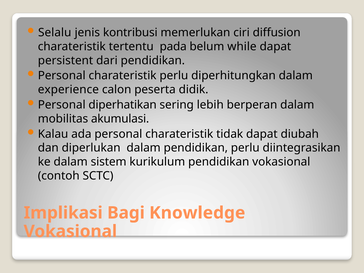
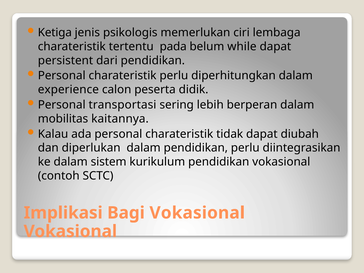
Selalu: Selalu -> Ketiga
kontribusi: kontribusi -> psikologis
diffusion: diffusion -> lembaga
diperhatikan: diperhatikan -> transportasi
akumulasi: akumulasi -> kaitannya
Bagi Knowledge: Knowledge -> Vokasional
